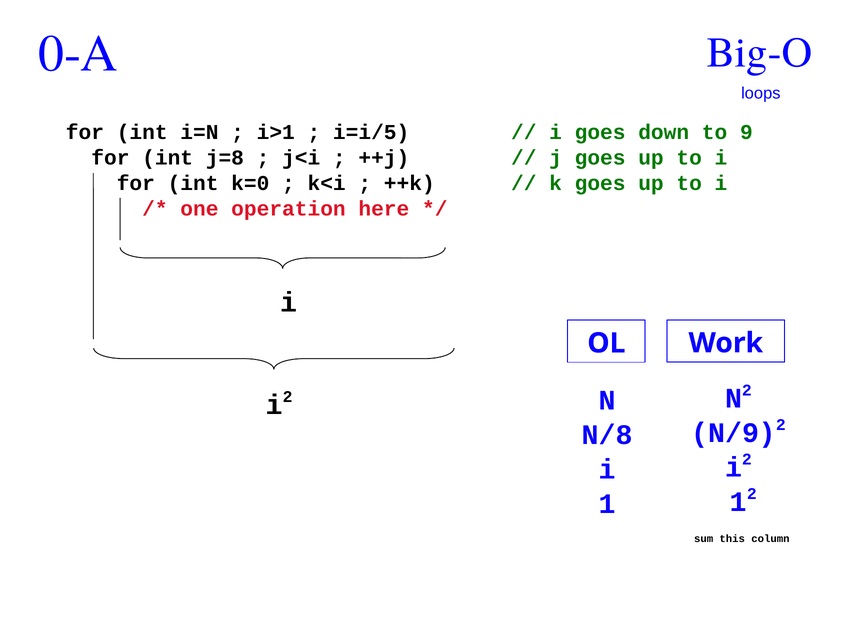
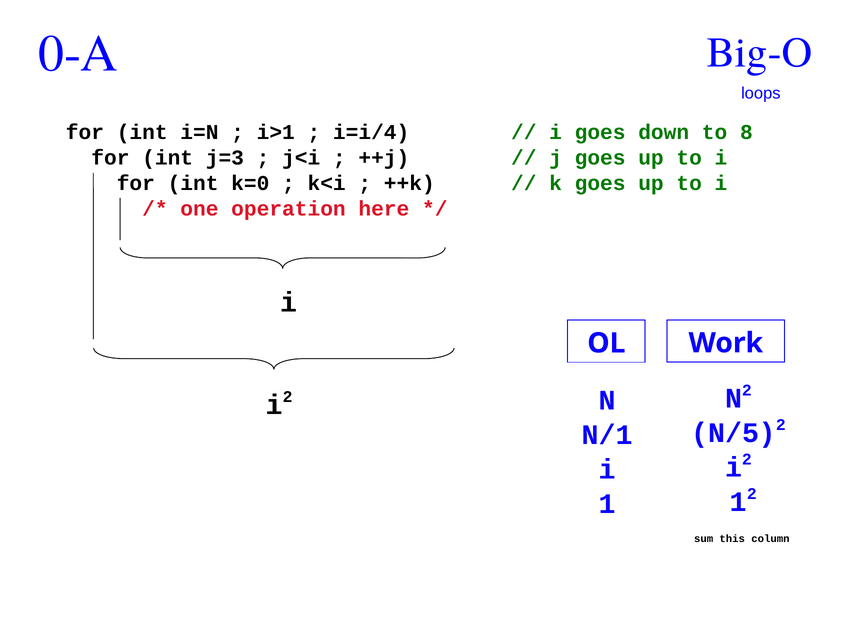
i=i/5: i=i/5 -> i=i/4
9: 9 -> 8
j=8: j=8 -> j=3
N/9: N/9 -> N/5
N/8: N/8 -> N/1
